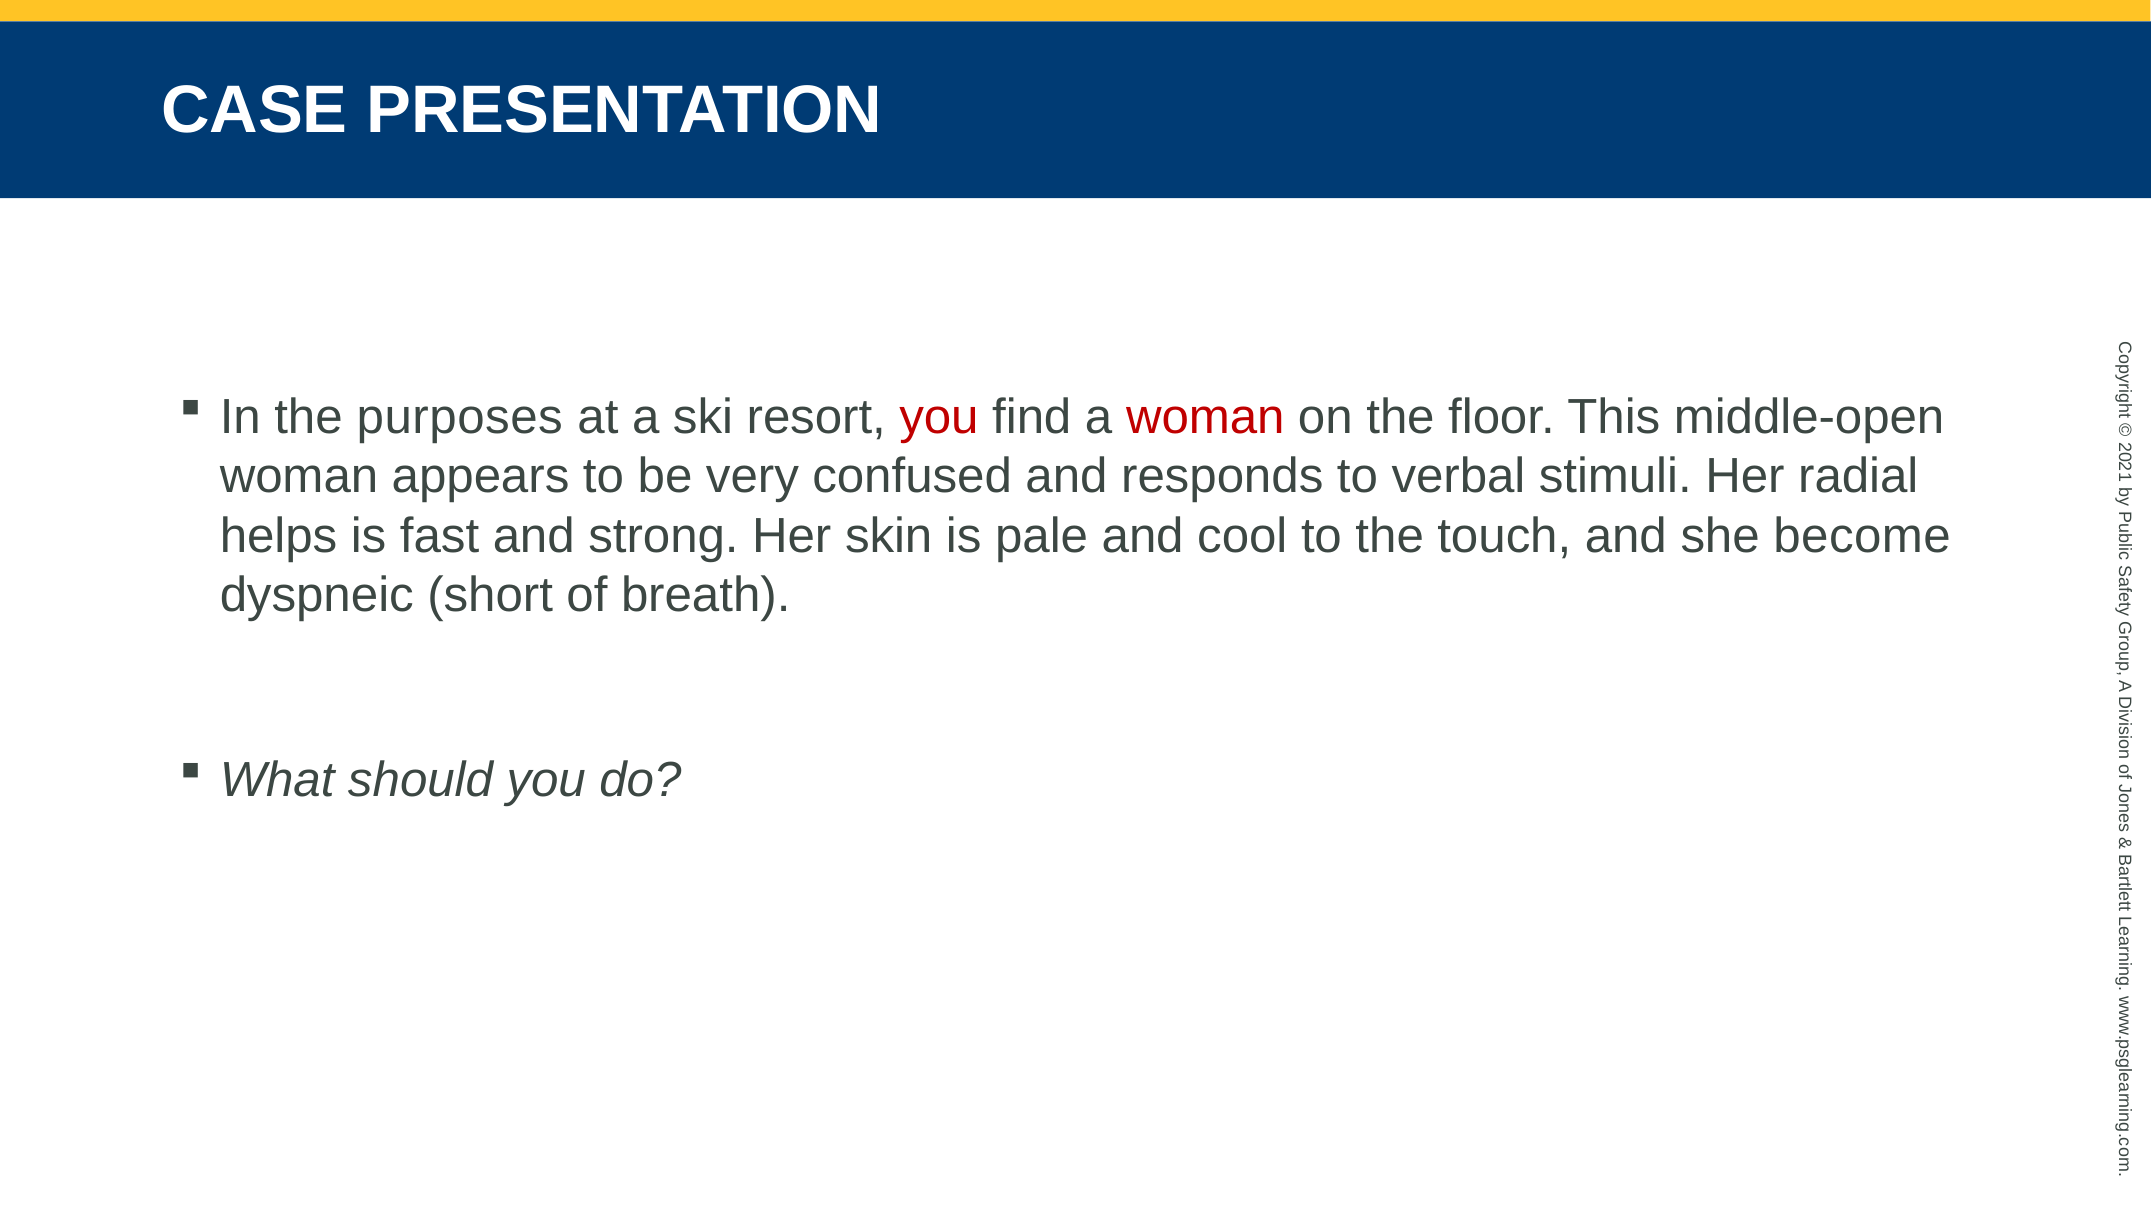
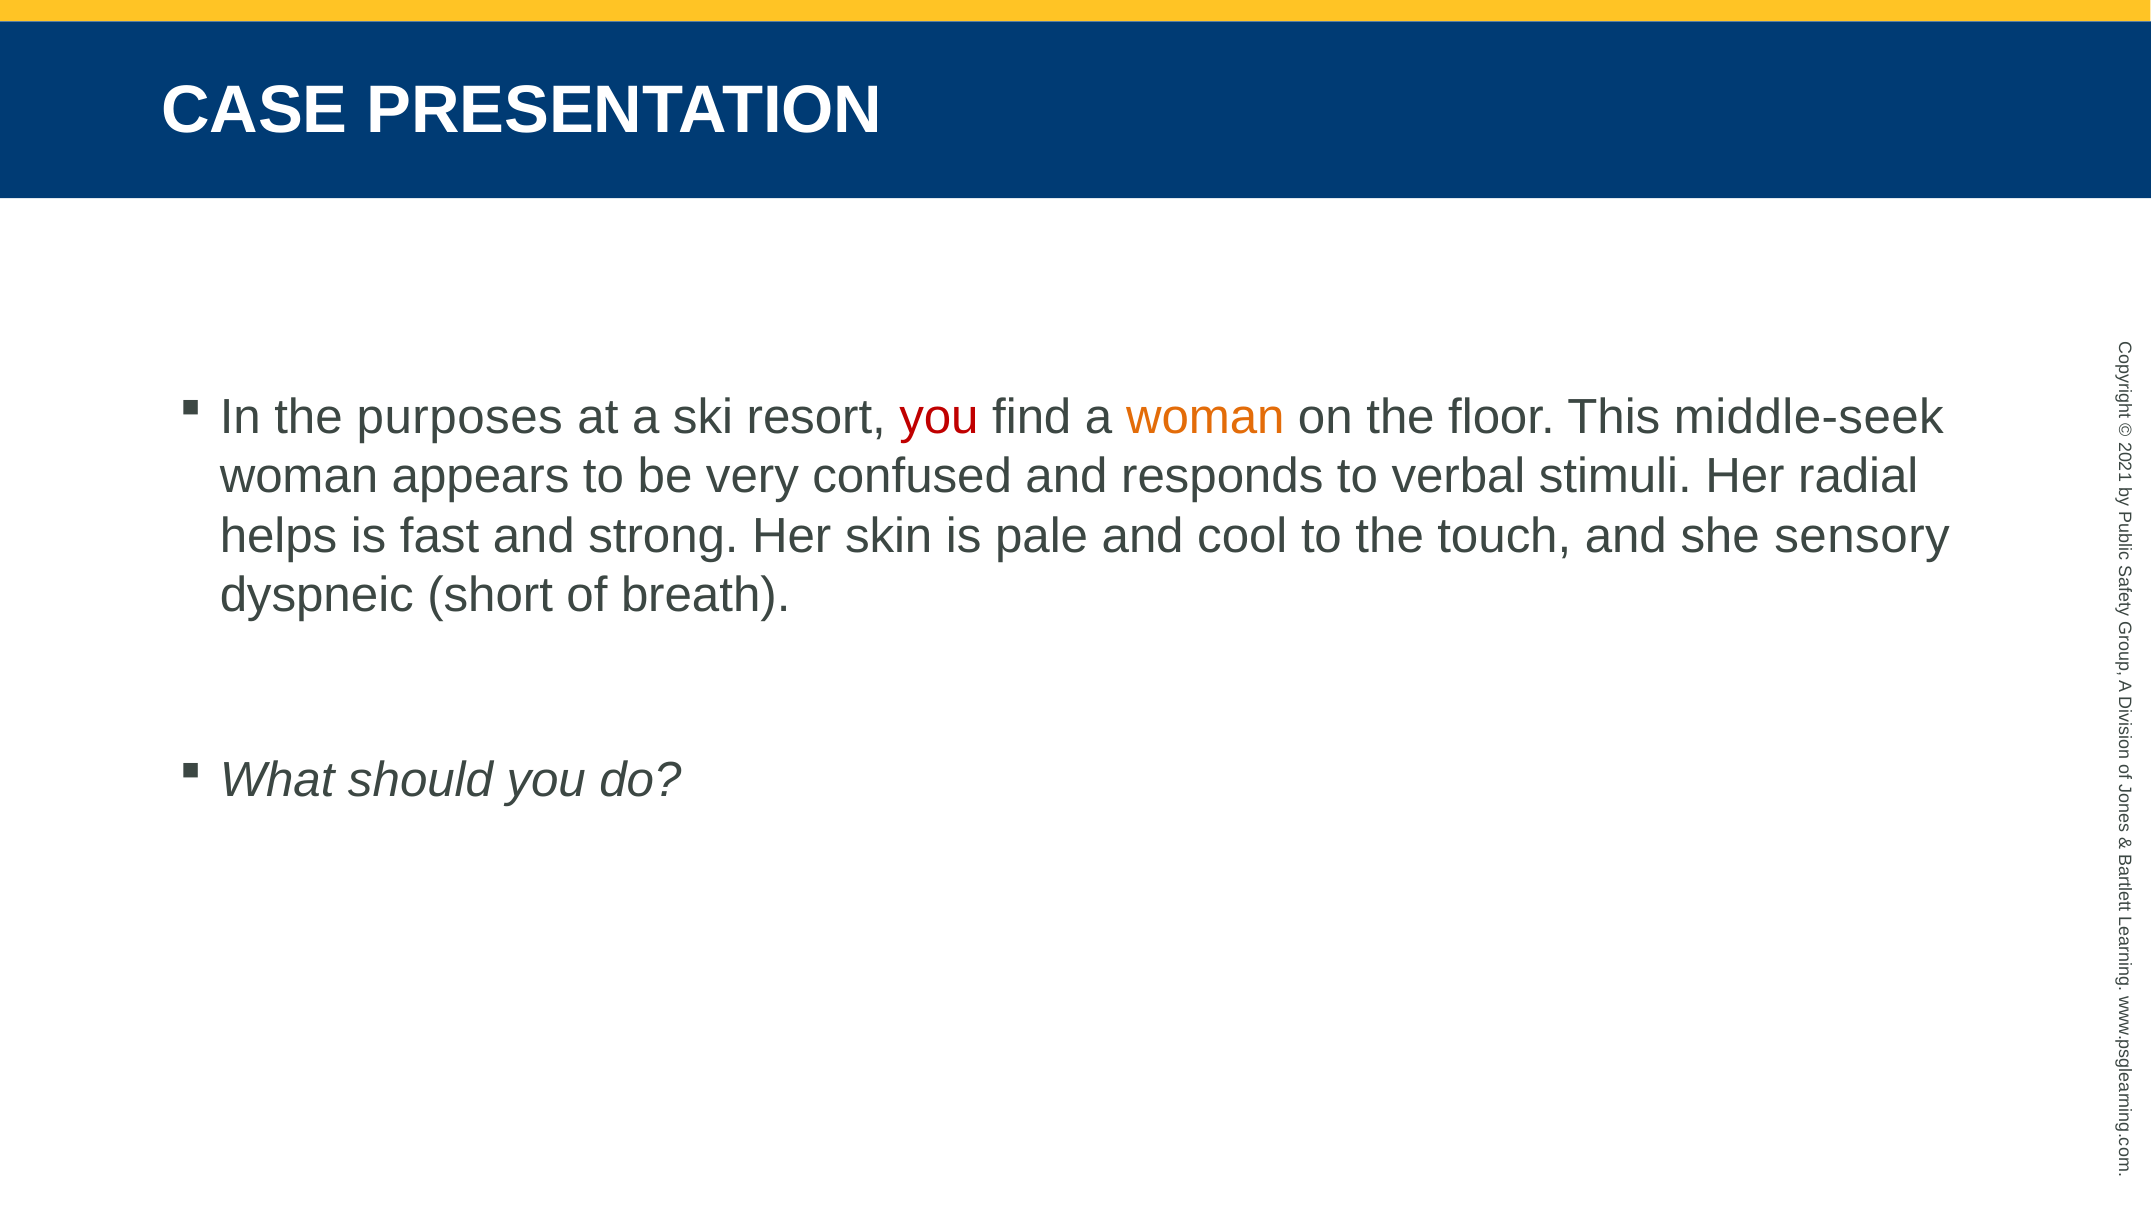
woman at (1205, 418) colour: red -> orange
middle-open: middle-open -> middle-seek
become: become -> sensory
